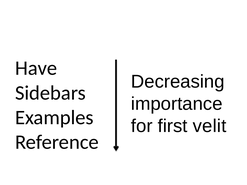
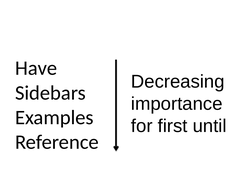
velit: velit -> until
